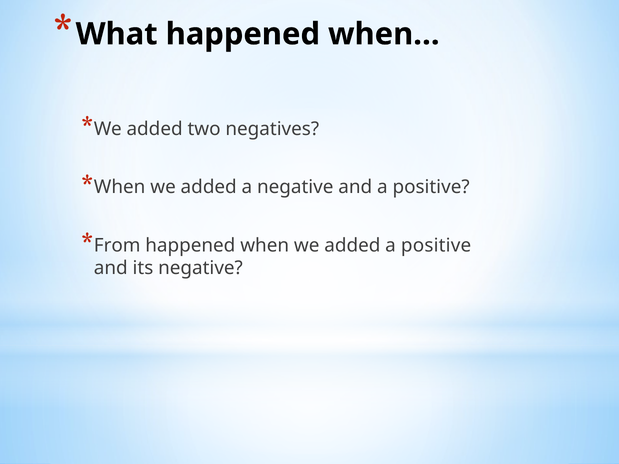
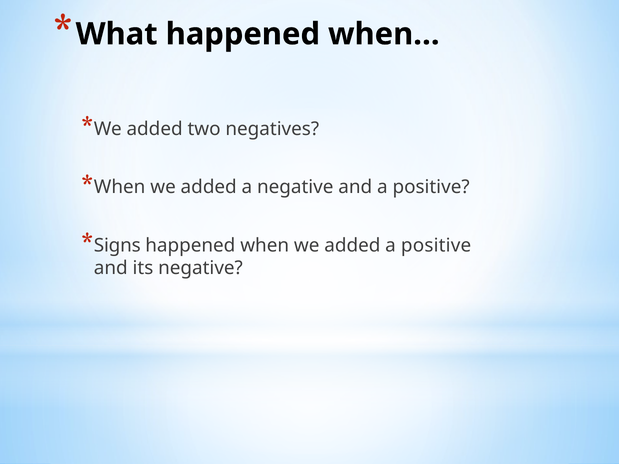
From: From -> Signs
